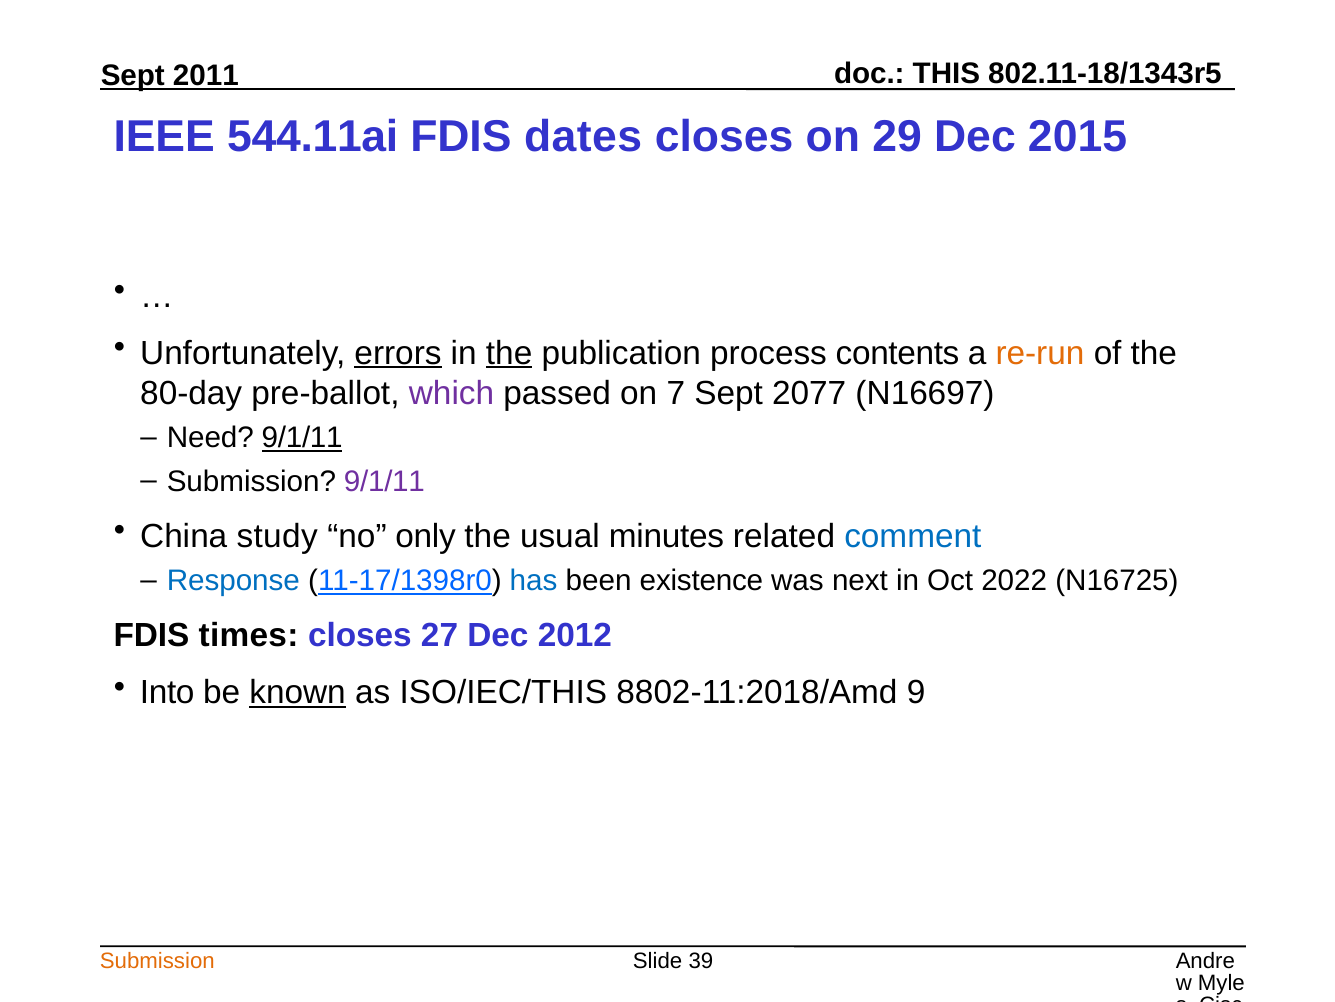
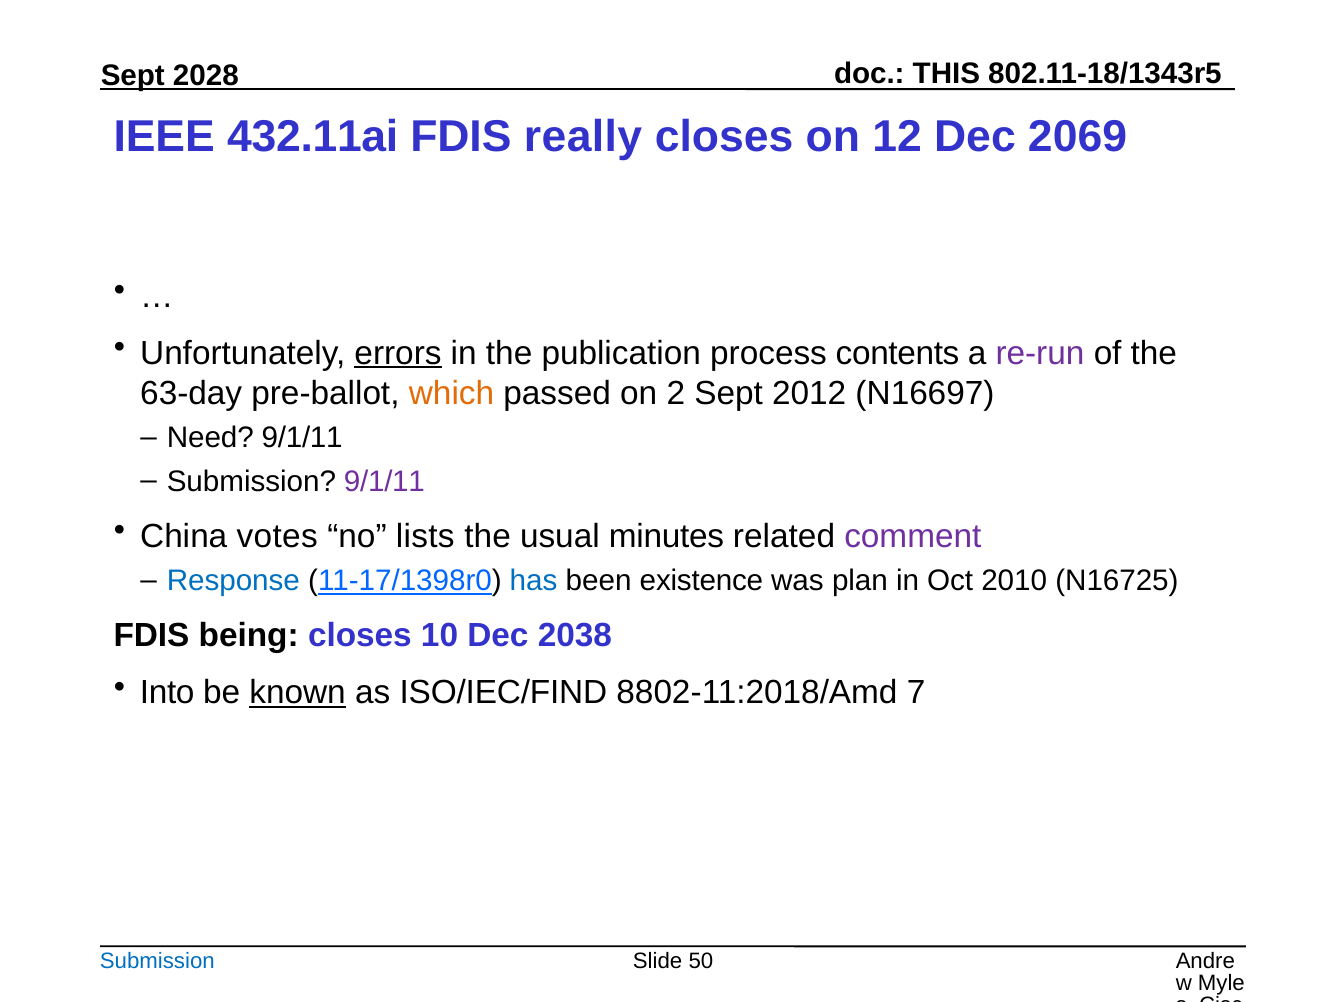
2011: 2011 -> 2028
544.11ai: 544.11ai -> 432.11ai
dates: dates -> really
29: 29 -> 12
2015: 2015 -> 2069
the at (509, 353) underline: present -> none
re-run colour: orange -> purple
80-day: 80-day -> 63-day
which colour: purple -> orange
7: 7 -> 2
2077: 2077 -> 2012
9/1/11 at (302, 438) underline: present -> none
study: study -> votes
only: only -> lists
comment colour: blue -> purple
next: next -> plan
2022: 2022 -> 2010
times: times -> being
27: 27 -> 10
2012: 2012 -> 2038
ISO/IEC/THIS: ISO/IEC/THIS -> ISO/IEC/FIND
9: 9 -> 7
Submission at (157, 960) colour: orange -> blue
39: 39 -> 50
